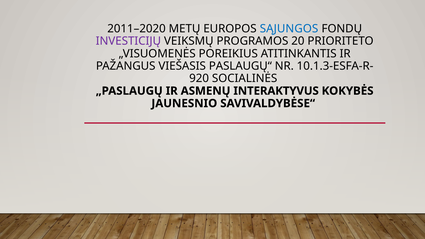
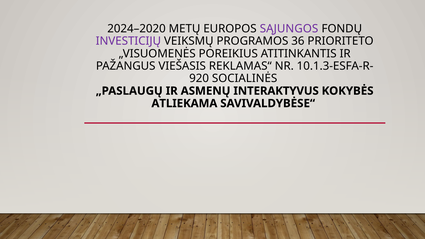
2011–2020: 2011–2020 -> 2024–2020
SĄJUNGOS colour: blue -> purple
20: 20 -> 36
PASLAUGŲ“: PASLAUGŲ“ -> REKLAMAS“
JAUNESNIO: JAUNESNIO -> ATLIEKAMA
